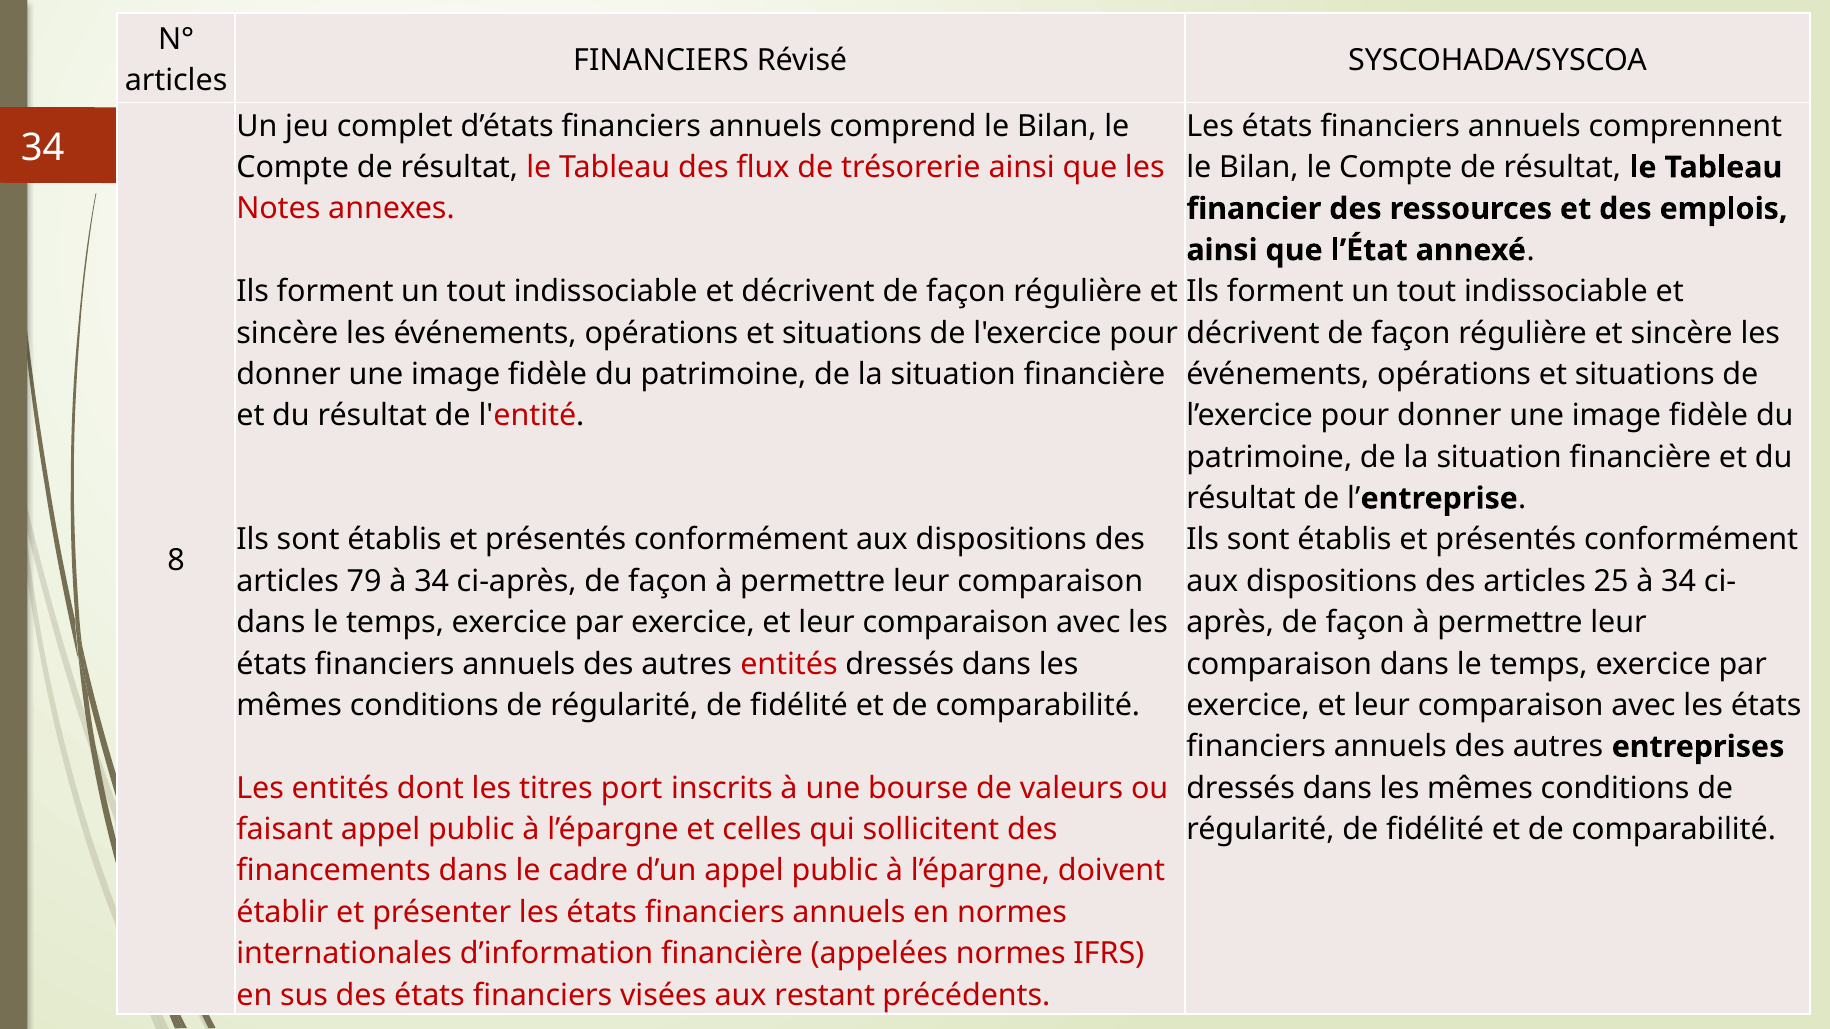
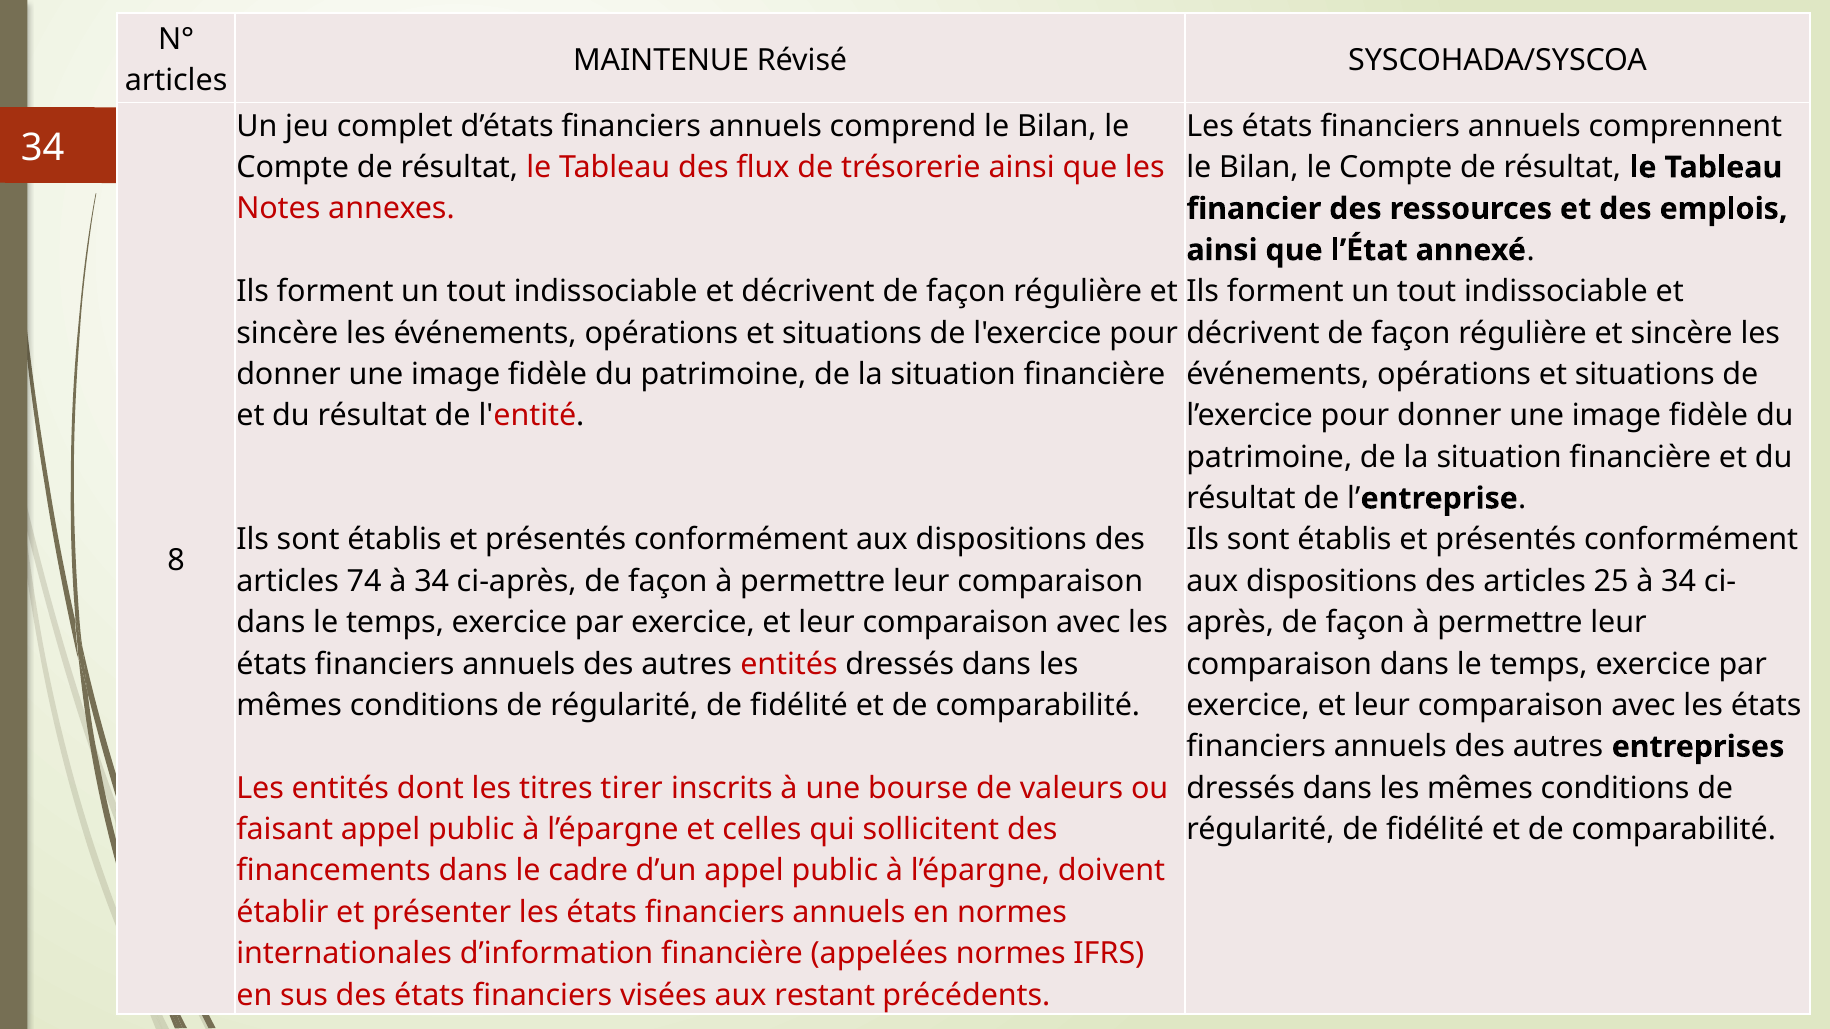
FINANCIERS at (661, 60): FINANCIERS -> MAINTENUE
79: 79 -> 74
port: port -> tirer
